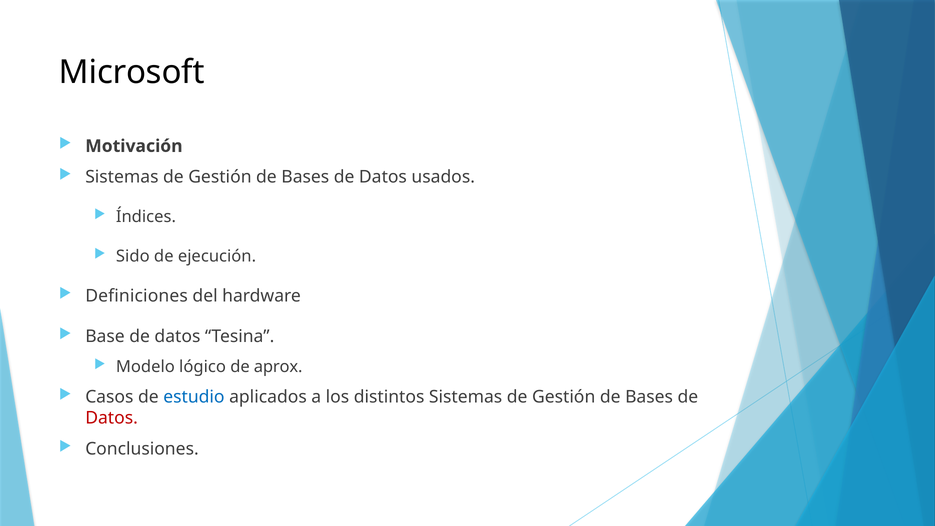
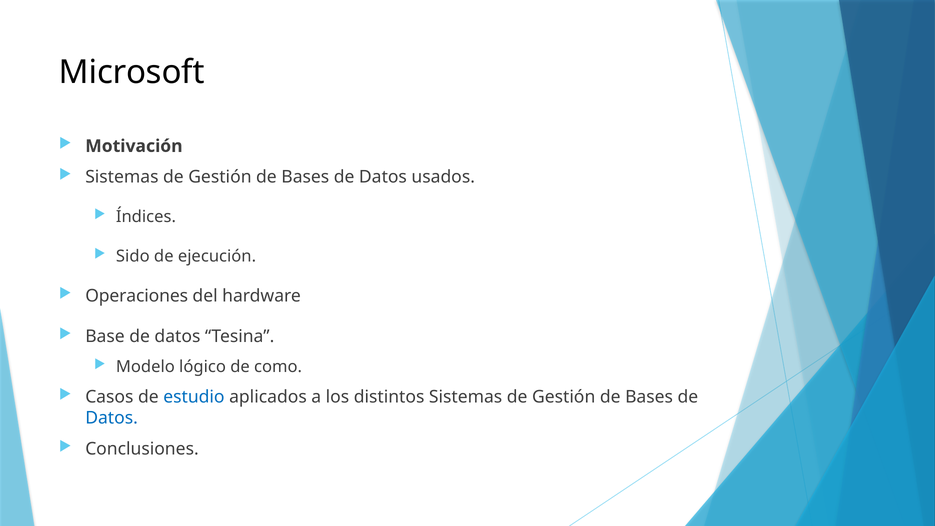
Definiciones: Definiciones -> Operaciones
aprox: aprox -> como
Datos at (112, 418) colour: red -> blue
